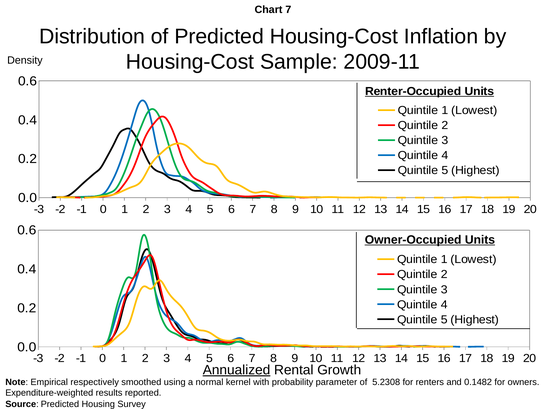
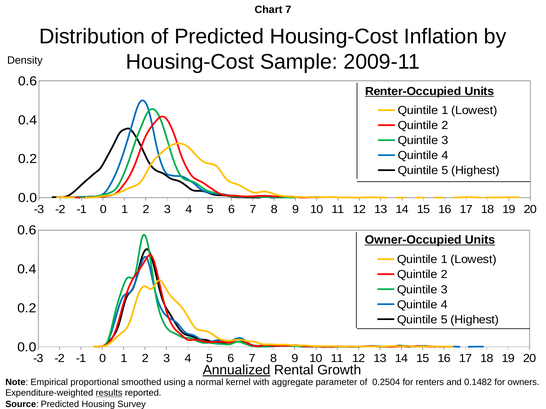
respectively: respectively -> proportional
probability: probability -> aggregate
5.2308: 5.2308 -> 0.2504
results underline: none -> present
